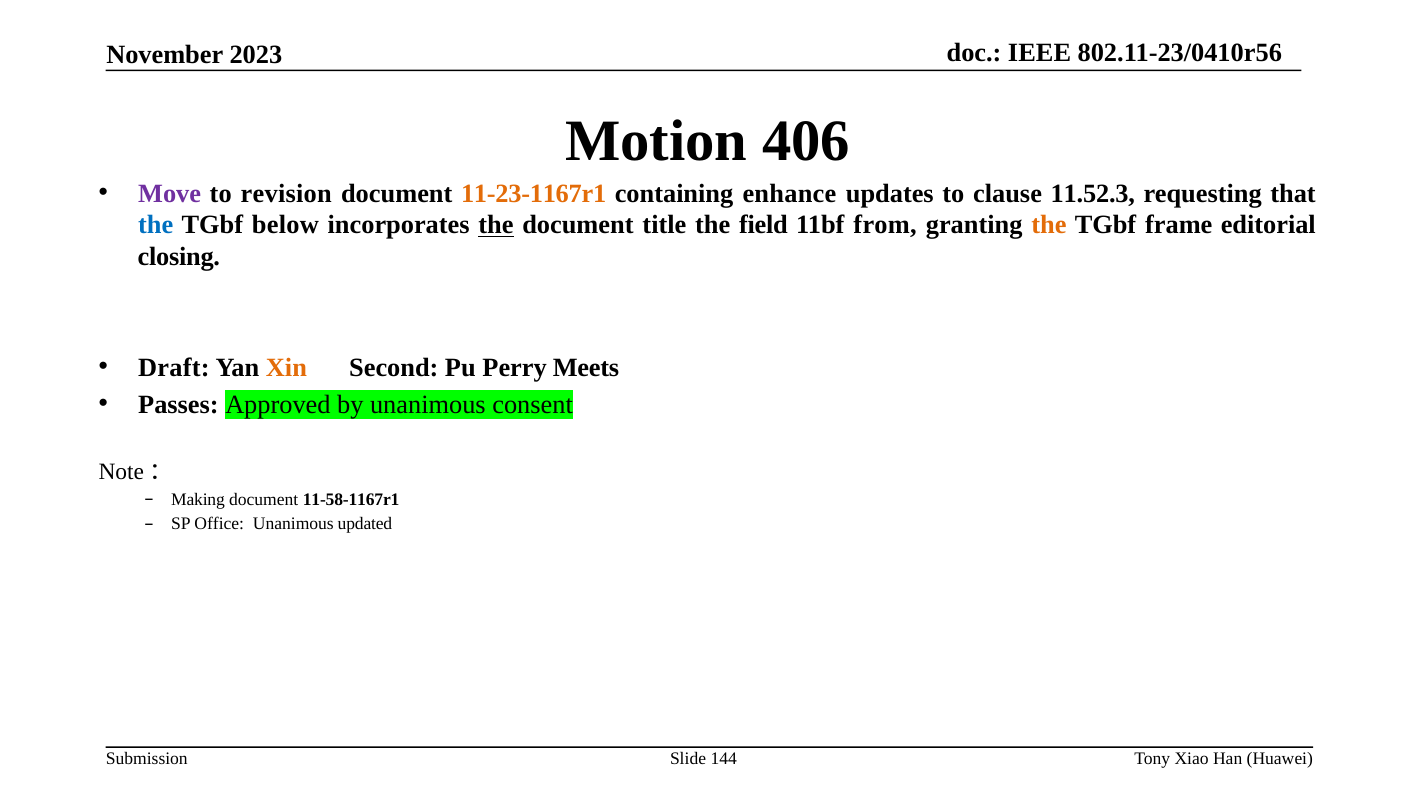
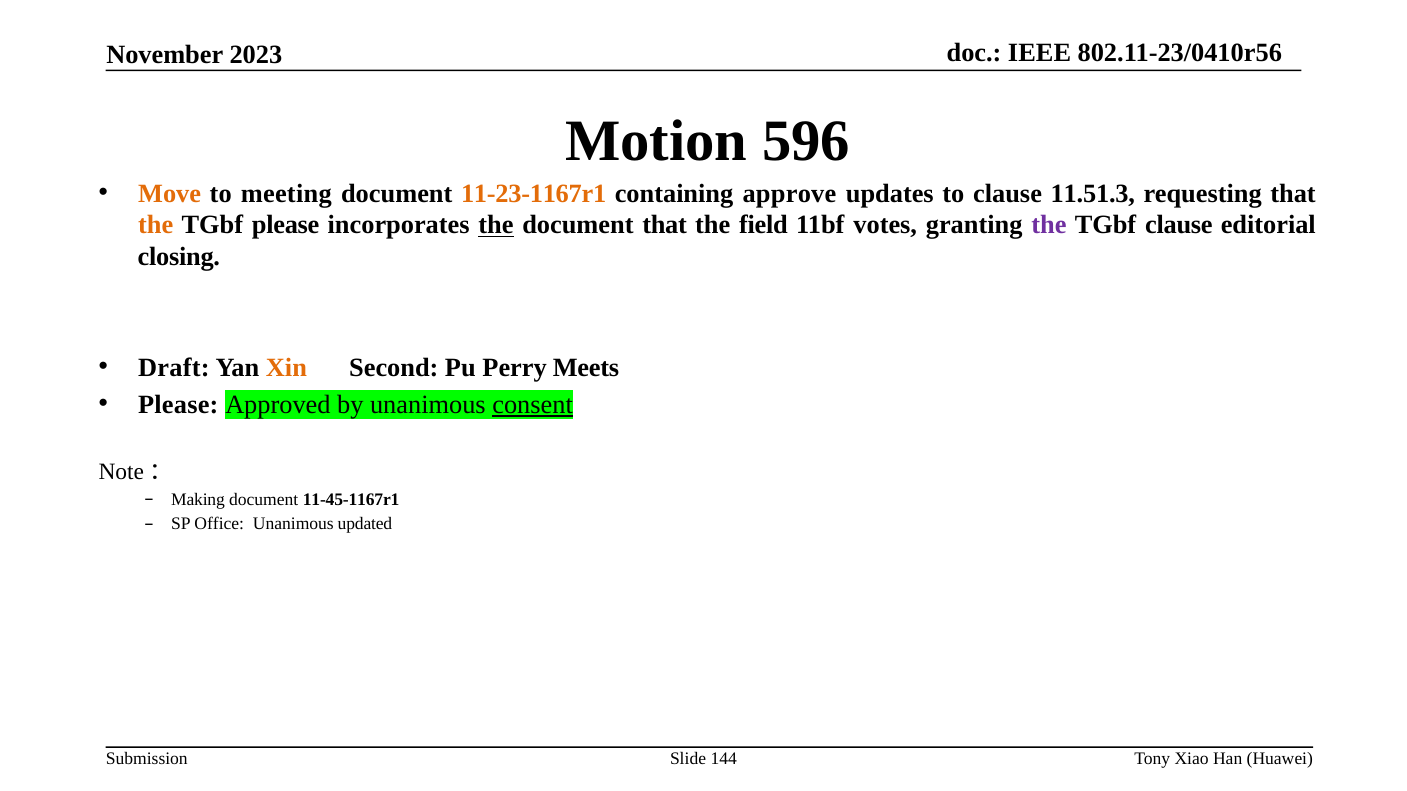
406: 406 -> 596
Move colour: purple -> orange
revision: revision -> meeting
enhance: enhance -> approve
11.52.3: 11.52.3 -> 11.51.3
the at (156, 225) colour: blue -> orange
TGbf below: below -> please
document title: title -> that
from: from -> votes
the at (1049, 225) colour: orange -> purple
TGbf frame: frame -> clause
Passes at (178, 405): Passes -> Please
consent underline: none -> present
11-58-1167r1: 11-58-1167r1 -> 11-45-1167r1
